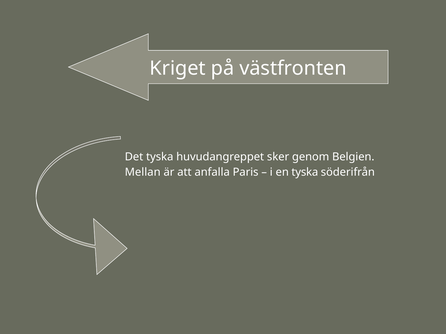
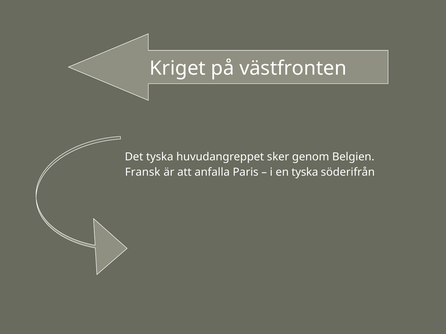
Mellan: Mellan -> Fransk
